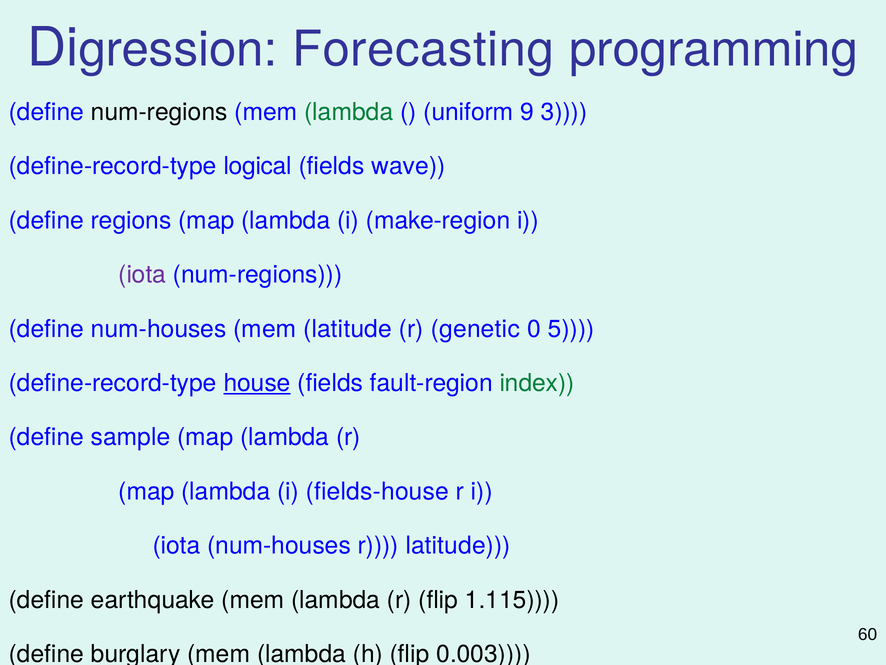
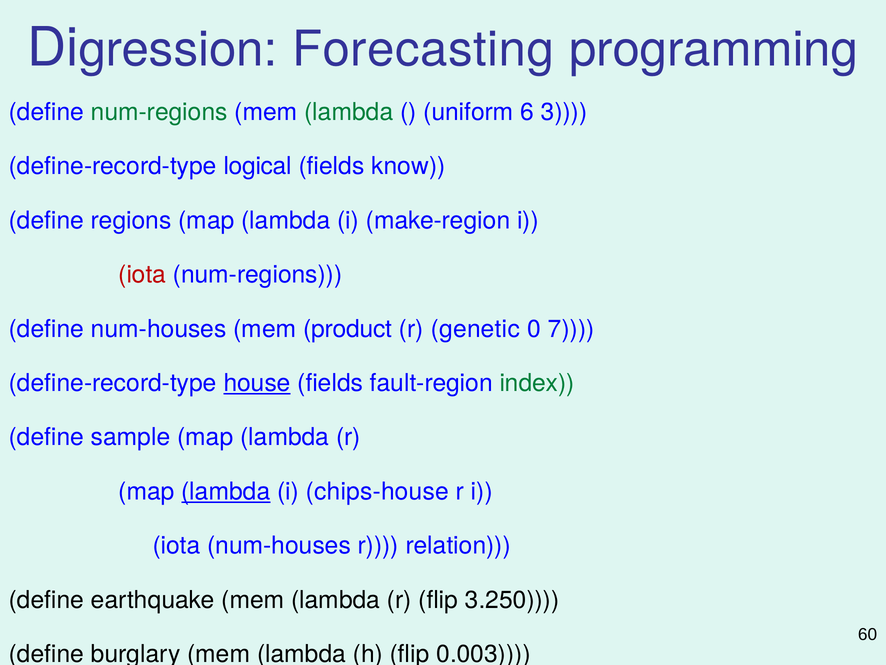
num-regions at (159, 112) colour: black -> green
9: 9 -> 6
wave: wave -> know
iota at (142, 275) colour: purple -> red
mem latitude: latitude -> product
5: 5 -> 7
lambda at (226, 491) underline: none -> present
fields-house: fields-house -> chips-house
r latitude: latitude -> relation
1.115: 1.115 -> 3.250
